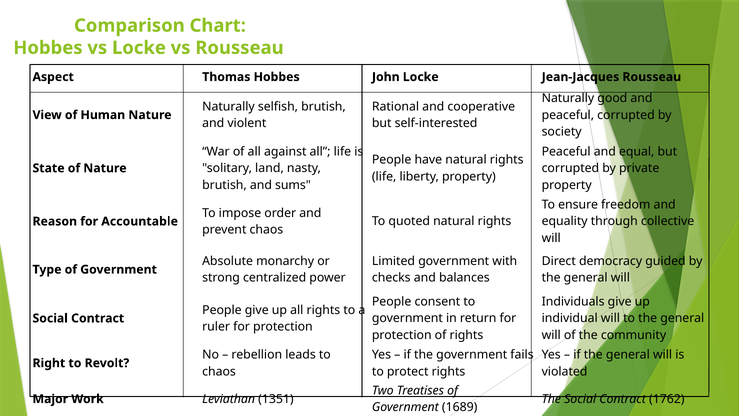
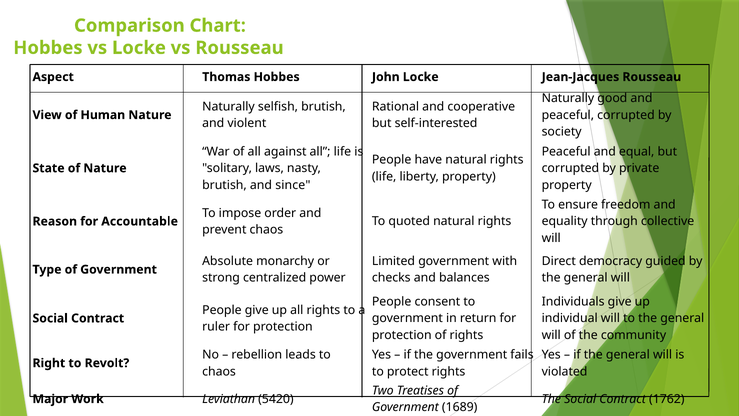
land: land -> laws
sums: sums -> since
1351: 1351 -> 5420
